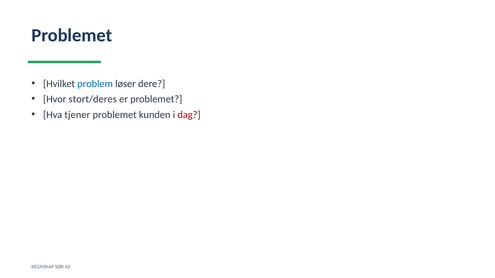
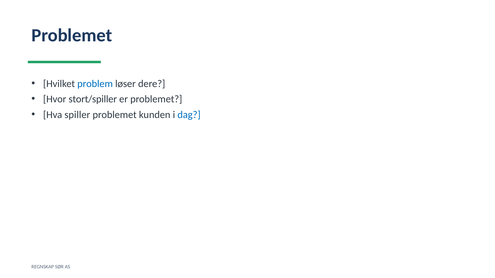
stort/deres: stort/deres -> stort/spiller
tjener: tjener -> spiller
dag colour: red -> blue
